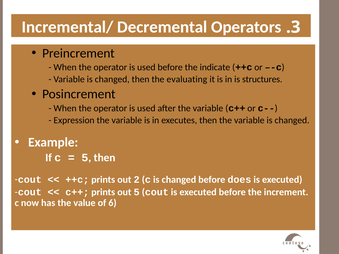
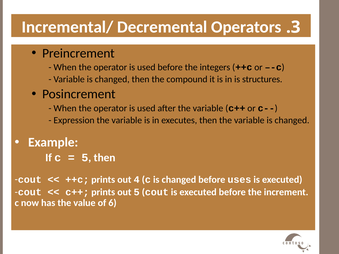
indicate: indicate -> integers
evaluating: evaluating -> compound
2: 2 -> 4
does: does -> uses
